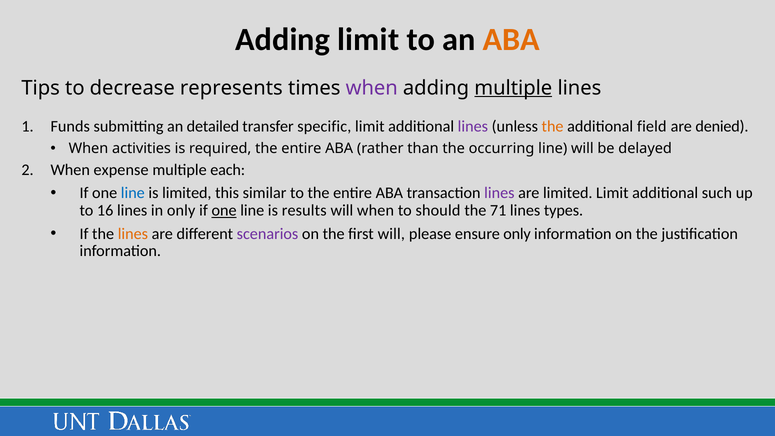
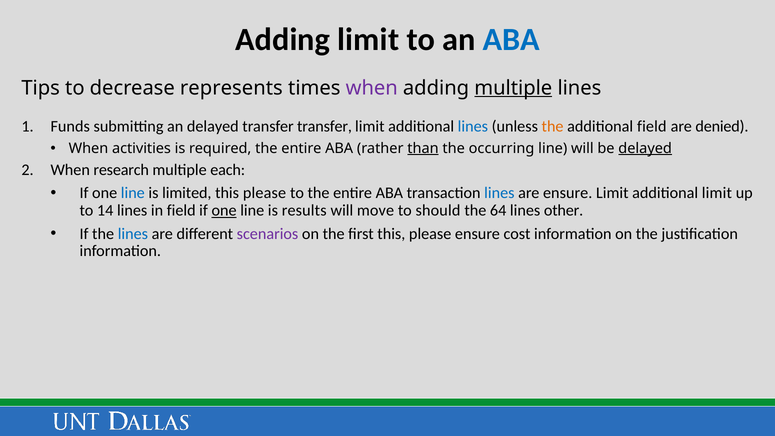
ABA at (511, 40) colour: orange -> blue
an detailed: detailed -> delayed
transfer specific: specific -> transfer
lines at (473, 126) colour: purple -> blue
than underline: none -> present
delayed at (645, 148) underline: none -> present
expense: expense -> research
similar at (265, 193): similar -> please
lines at (499, 193) colour: purple -> blue
are limited: limited -> ensure
additional such: such -> limit
16: 16 -> 14
in only: only -> field
will when: when -> move
71: 71 -> 64
types: types -> other
lines at (133, 234) colour: orange -> blue
first will: will -> this
ensure only: only -> cost
